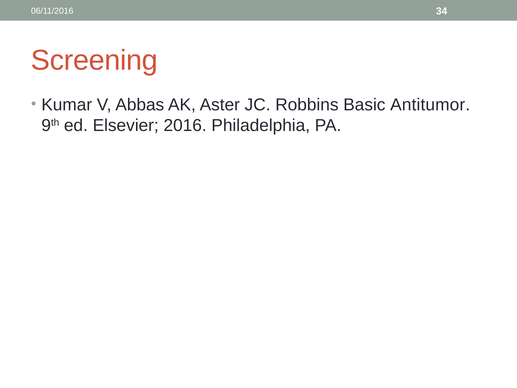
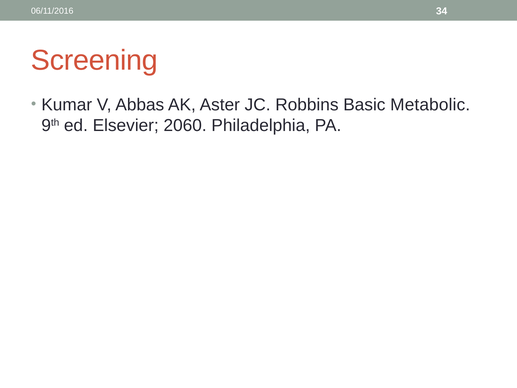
Antitumor: Antitumor -> Metabolic
2016: 2016 -> 2060
